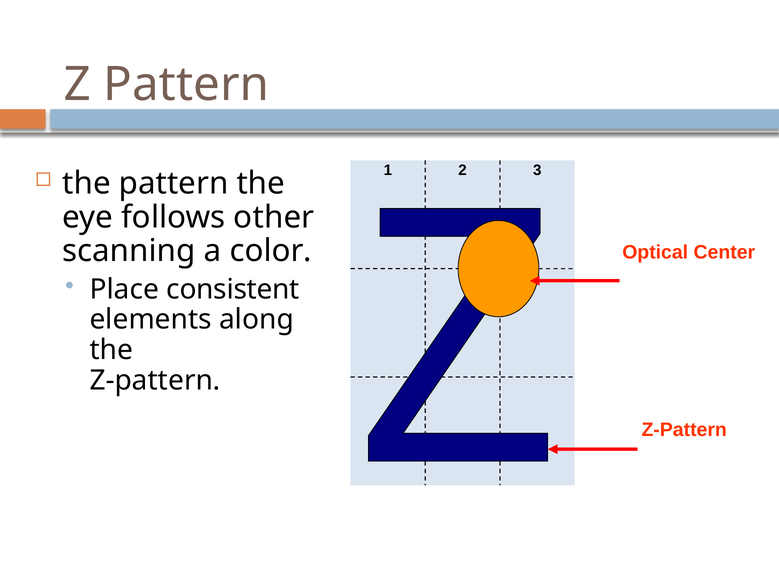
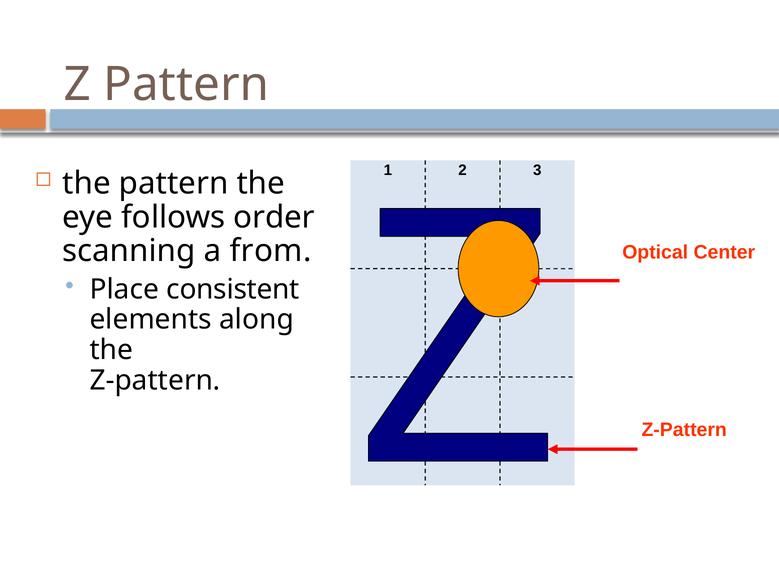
other: other -> order
color: color -> from
